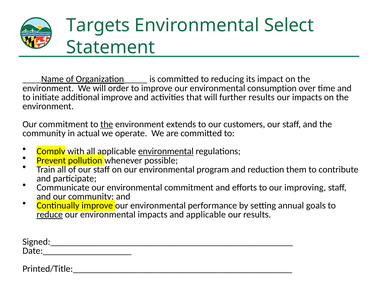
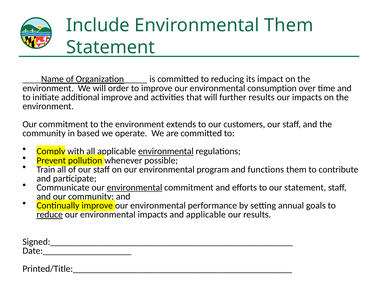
Targets: Targets -> Include
Environmental Select: Select -> Them
the at (107, 124) underline: present -> none
actual: actual -> based
reduction: reduction -> functions
environmental at (134, 187) underline: none -> present
our improving: improving -> statement
